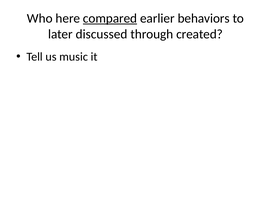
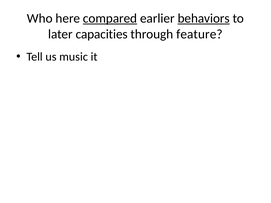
behaviors underline: none -> present
discussed: discussed -> capacities
created: created -> feature
